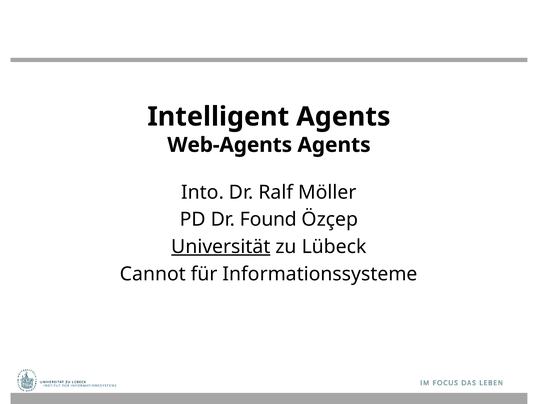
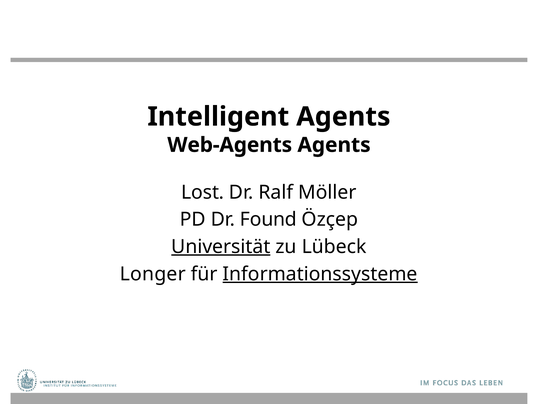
Into: Into -> Lost
Cannot: Cannot -> Longer
Informationssysteme underline: none -> present
